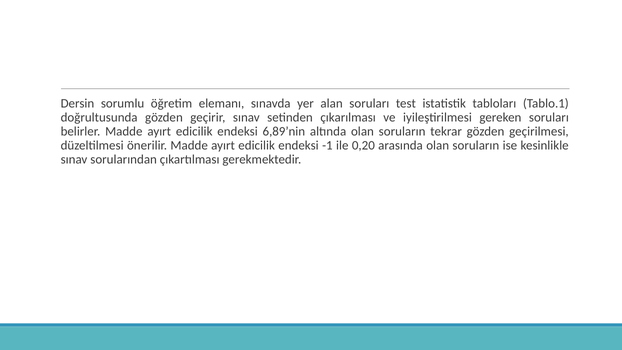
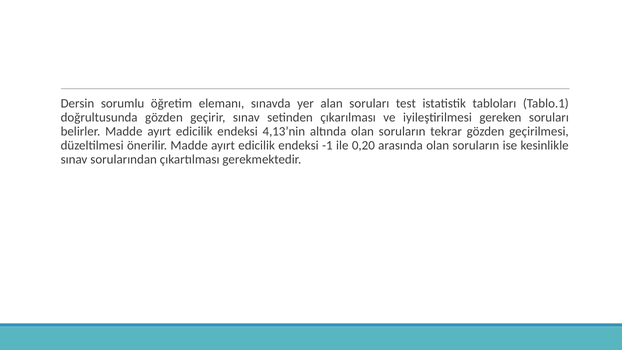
6,89’nin: 6,89’nin -> 4,13’nin
